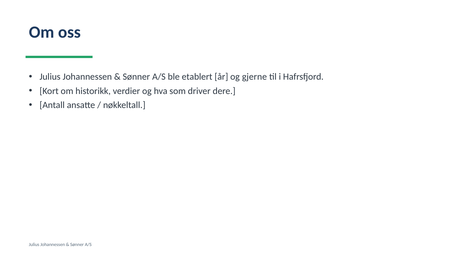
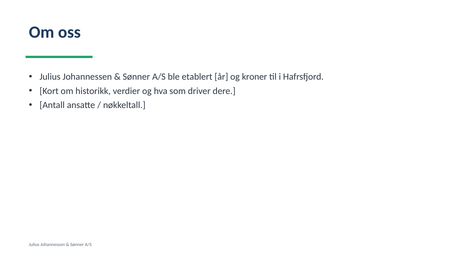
gjerne: gjerne -> kroner
